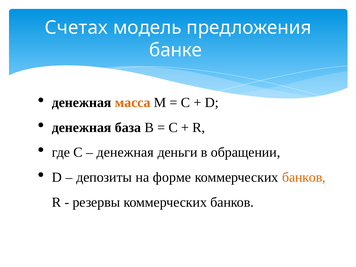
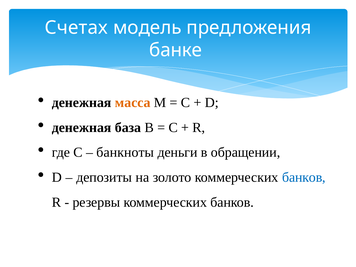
денежная at (125, 152): денежная -> банкноты
форме: форме -> золото
банков at (304, 177) colour: orange -> blue
